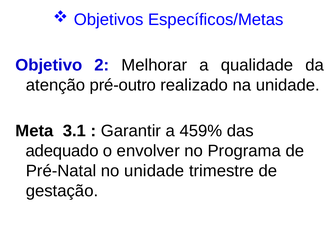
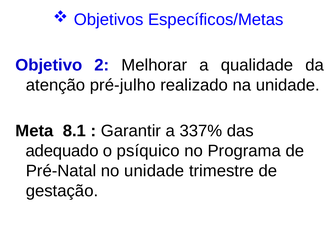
pré-outro: pré-outro -> pré-julho
3.1: 3.1 -> 8.1
459%: 459% -> 337%
envolver: envolver -> psíquico
